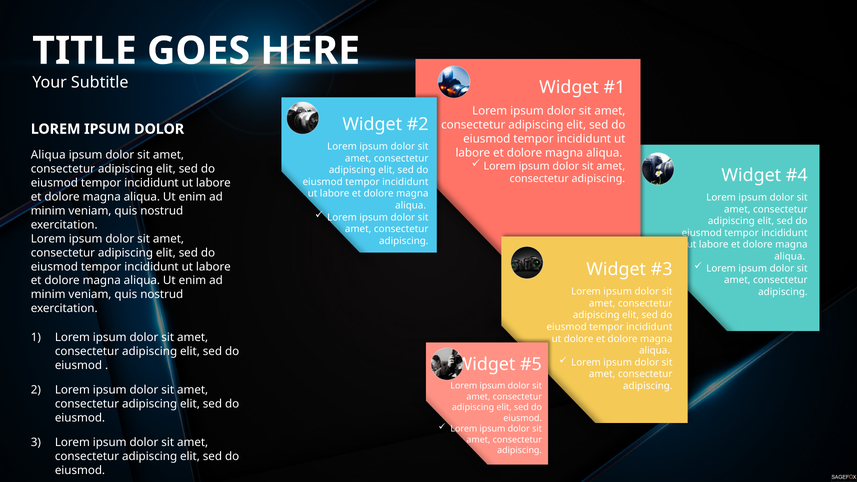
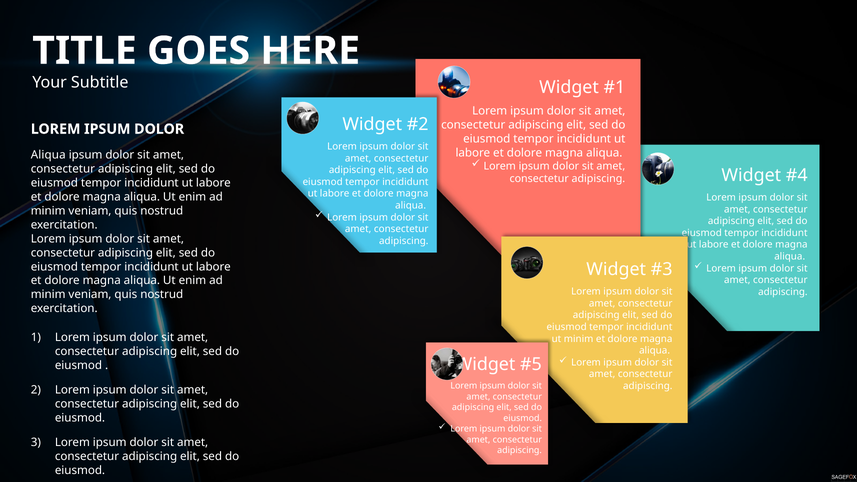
dolore at (579, 339): dolore -> minim
